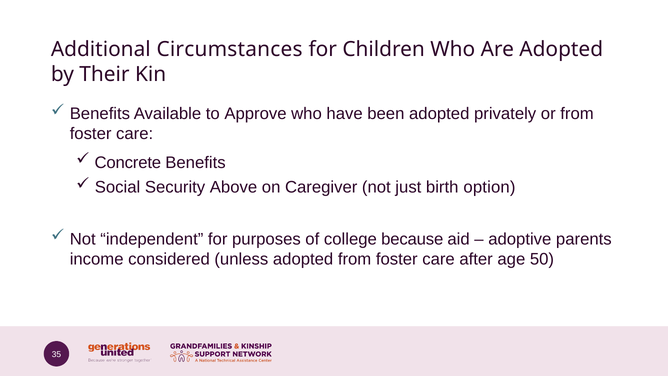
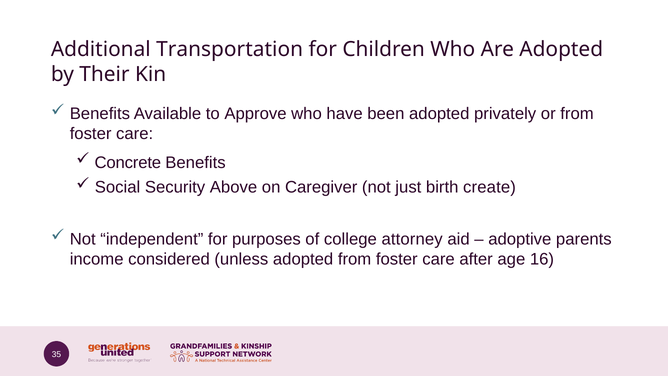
Circumstances: Circumstances -> Transportation
option: option -> create
because: because -> attorney
50: 50 -> 16
